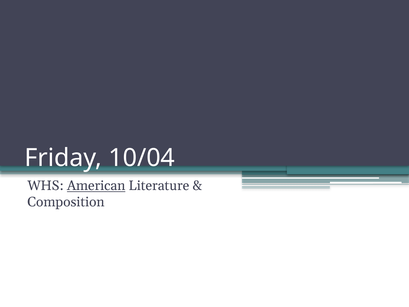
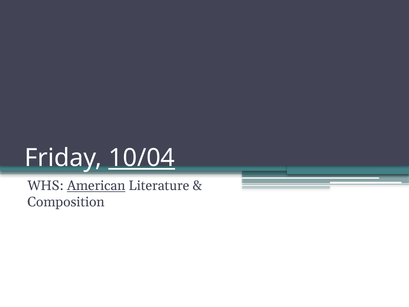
10/04 underline: none -> present
